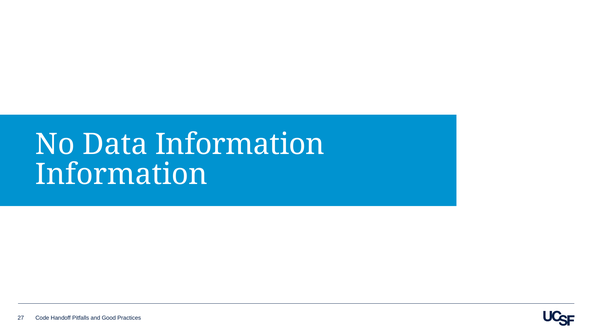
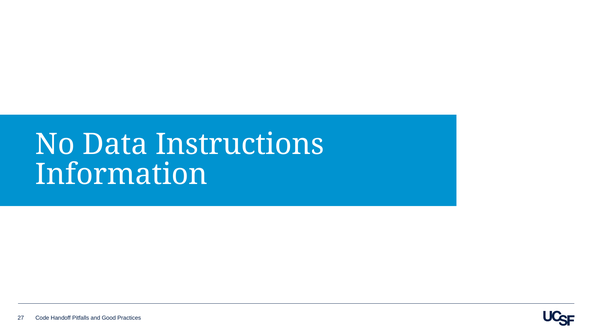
Data Information: Information -> Instructions
